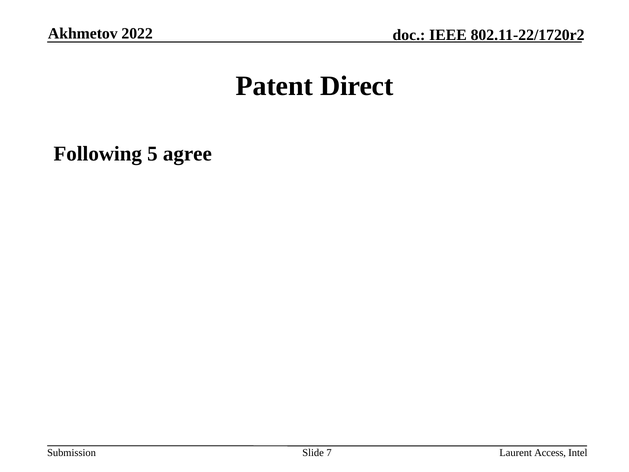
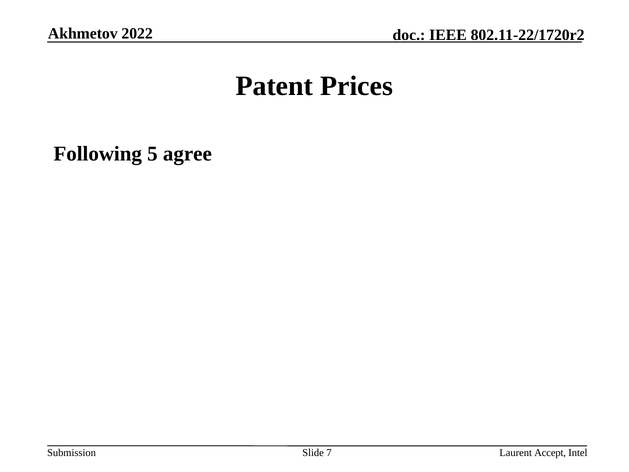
Direct: Direct -> Prices
Access: Access -> Accept
